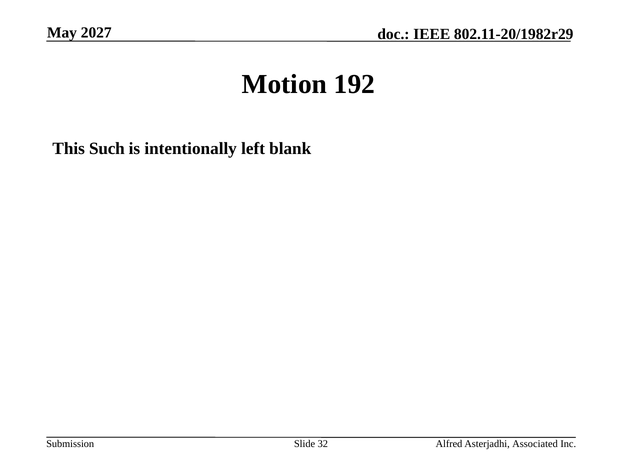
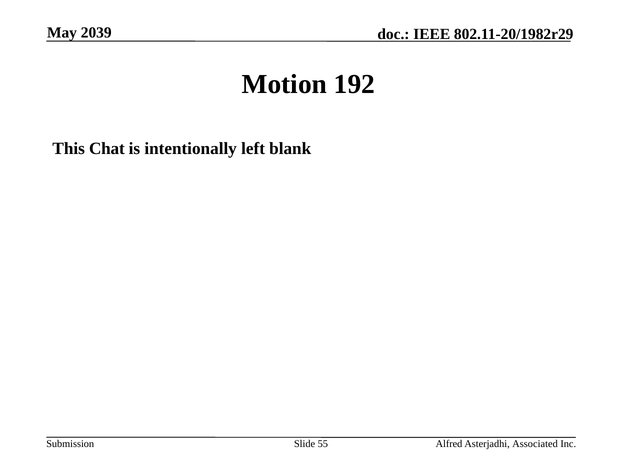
2027: 2027 -> 2039
Such: Such -> Chat
32: 32 -> 55
